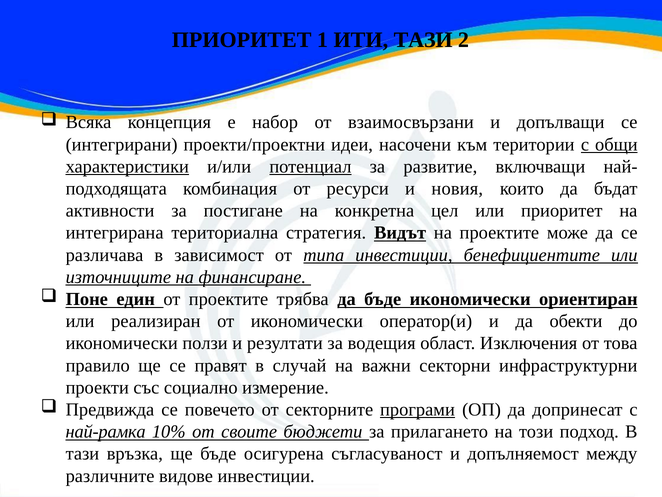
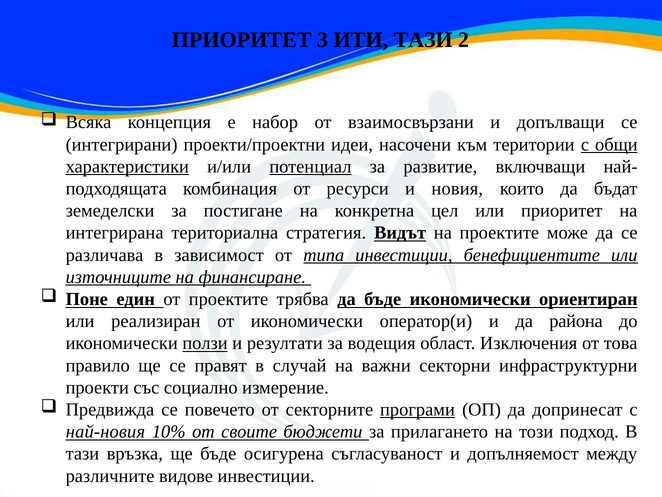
1: 1 -> 3
активности: активности -> земеделски
обекти: обекти -> района
ползи underline: none -> present
най-рамка: най-рамка -> най-новия
